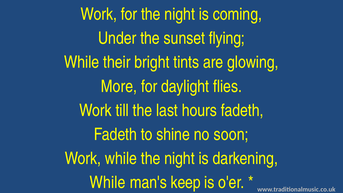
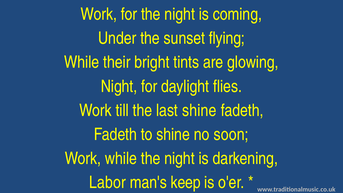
More at (119, 86): More -> Night
last hours: hours -> shine
While at (107, 182): While -> Labor
